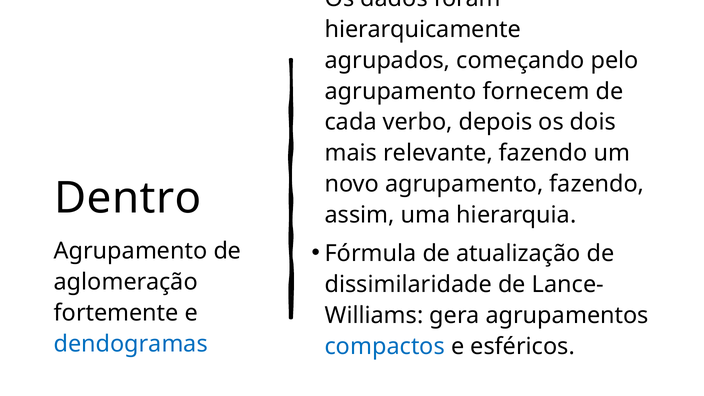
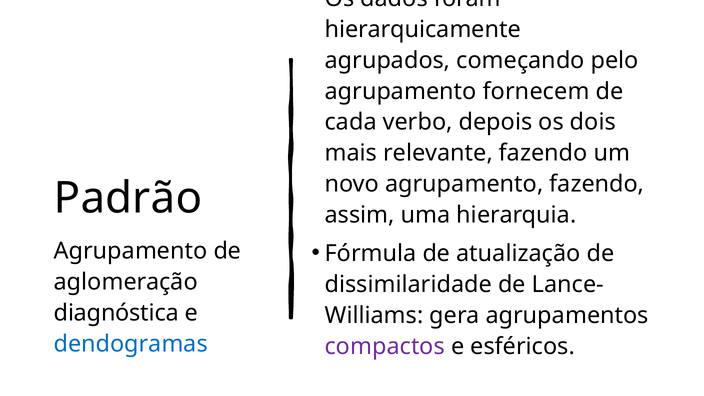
Dentro: Dentro -> Padrão
fortemente: fortemente -> diagnóstica
compactos colour: blue -> purple
